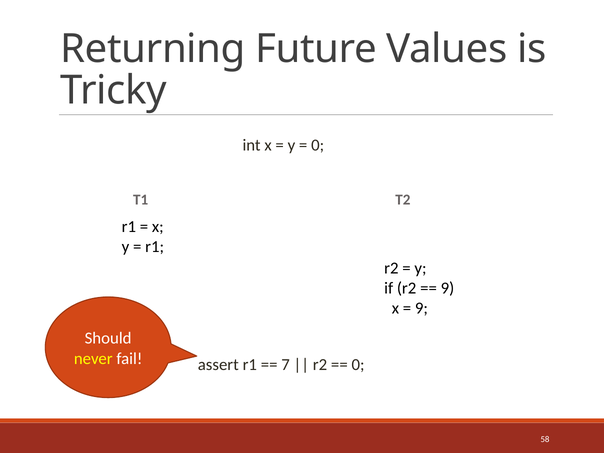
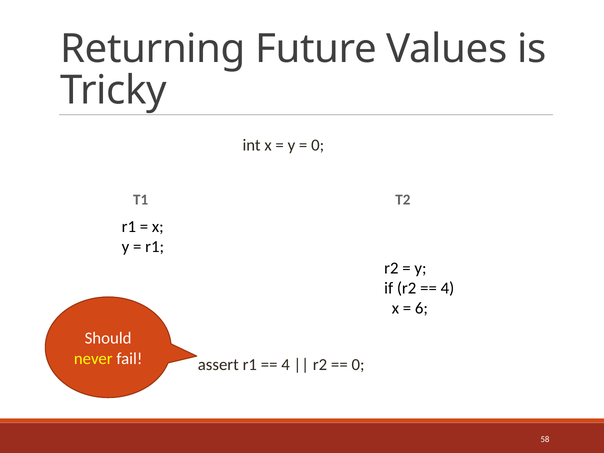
9 at (447, 288): 9 -> 4
9 at (421, 308): 9 -> 6
7 at (286, 365): 7 -> 4
